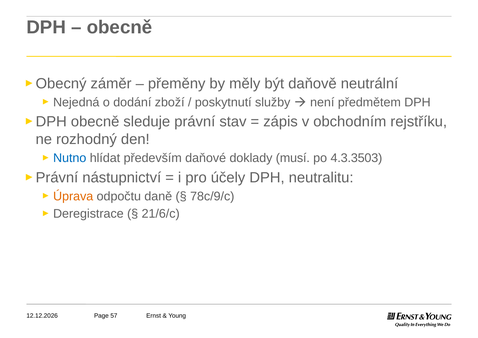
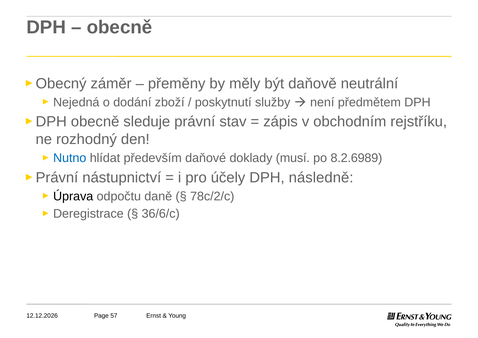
4.3.3503: 4.3.3503 -> 8.2.6989
neutralitu: neutralitu -> následně
Úprava colour: orange -> black
78c/9/c: 78c/9/c -> 78c/2/c
21/6/c: 21/6/c -> 36/6/c
